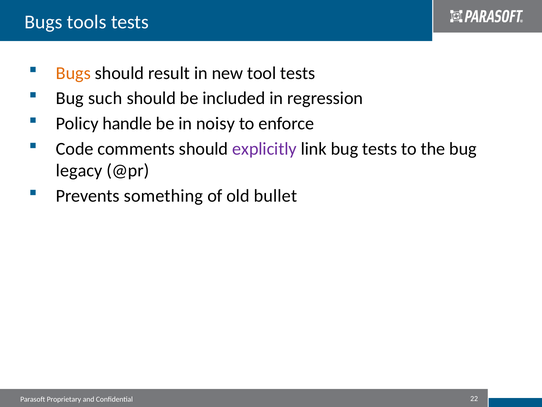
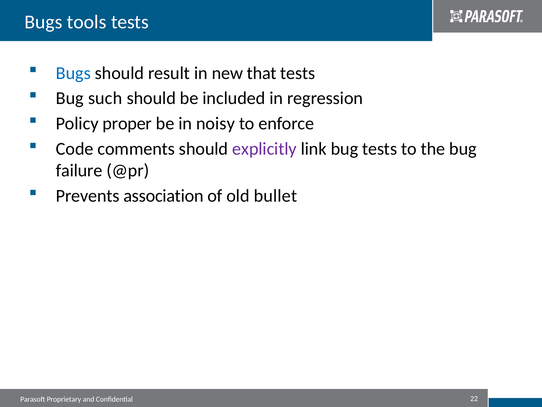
Bugs at (73, 73) colour: orange -> blue
tool: tool -> that
handle: handle -> proper
legacy: legacy -> failure
something: something -> association
